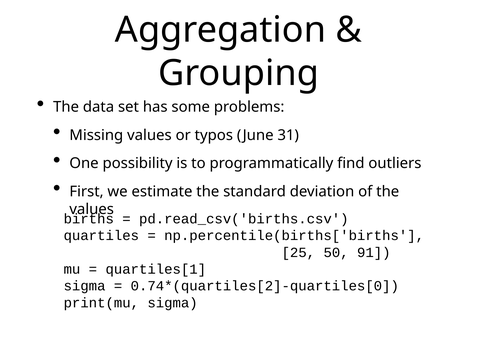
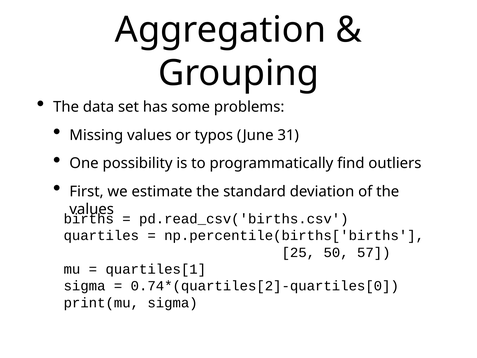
91: 91 -> 57
